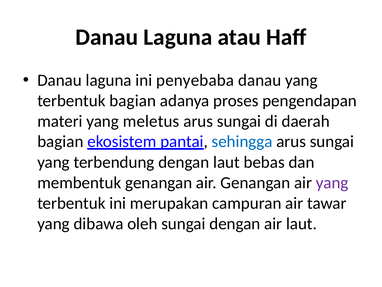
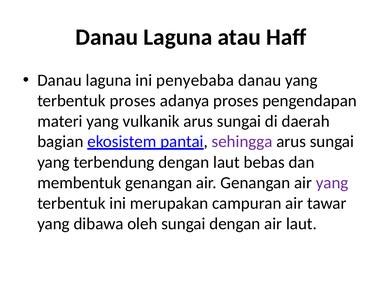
terbentuk bagian: bagian -> proses
meletus: meletus -> vulkanik
sehingga colour: blue -> purple
